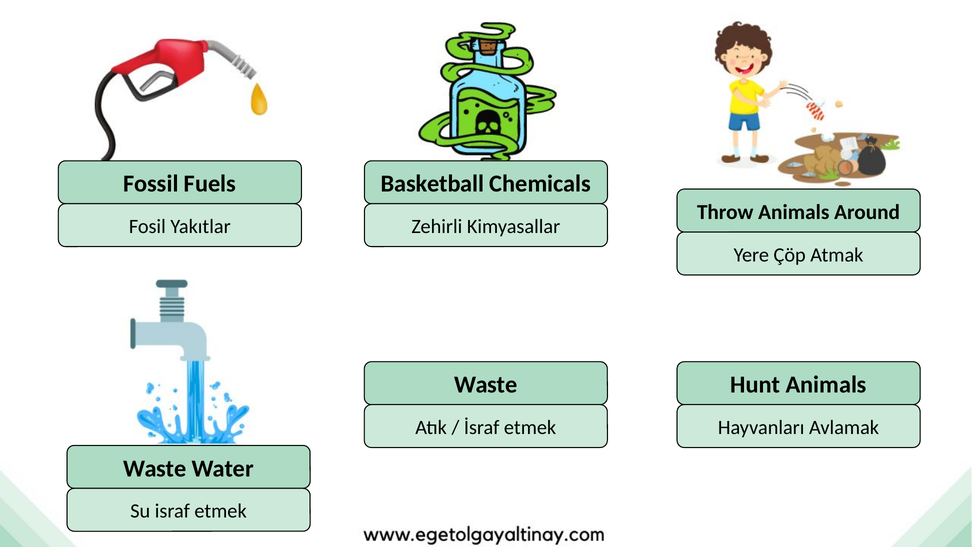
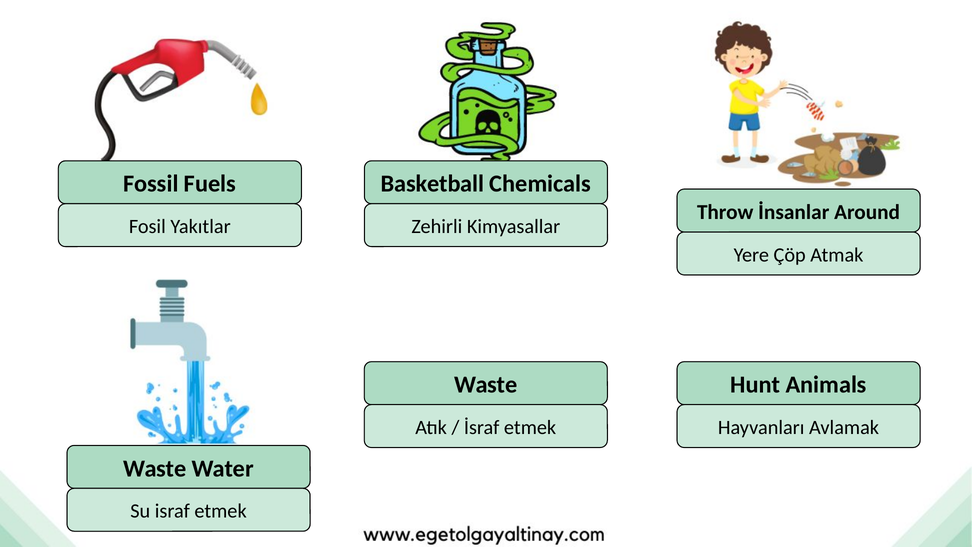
Throw Animals: Animals -> İnsanlar
